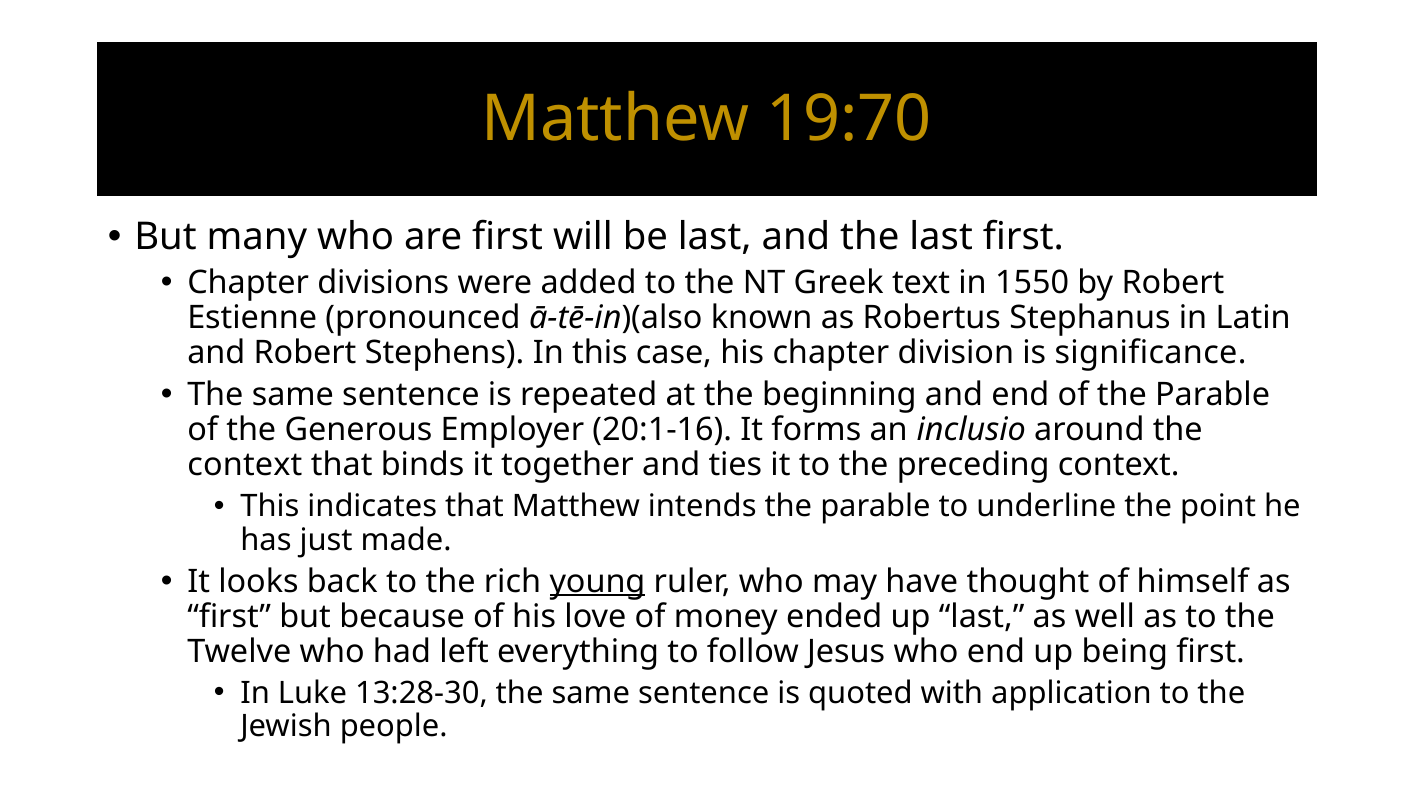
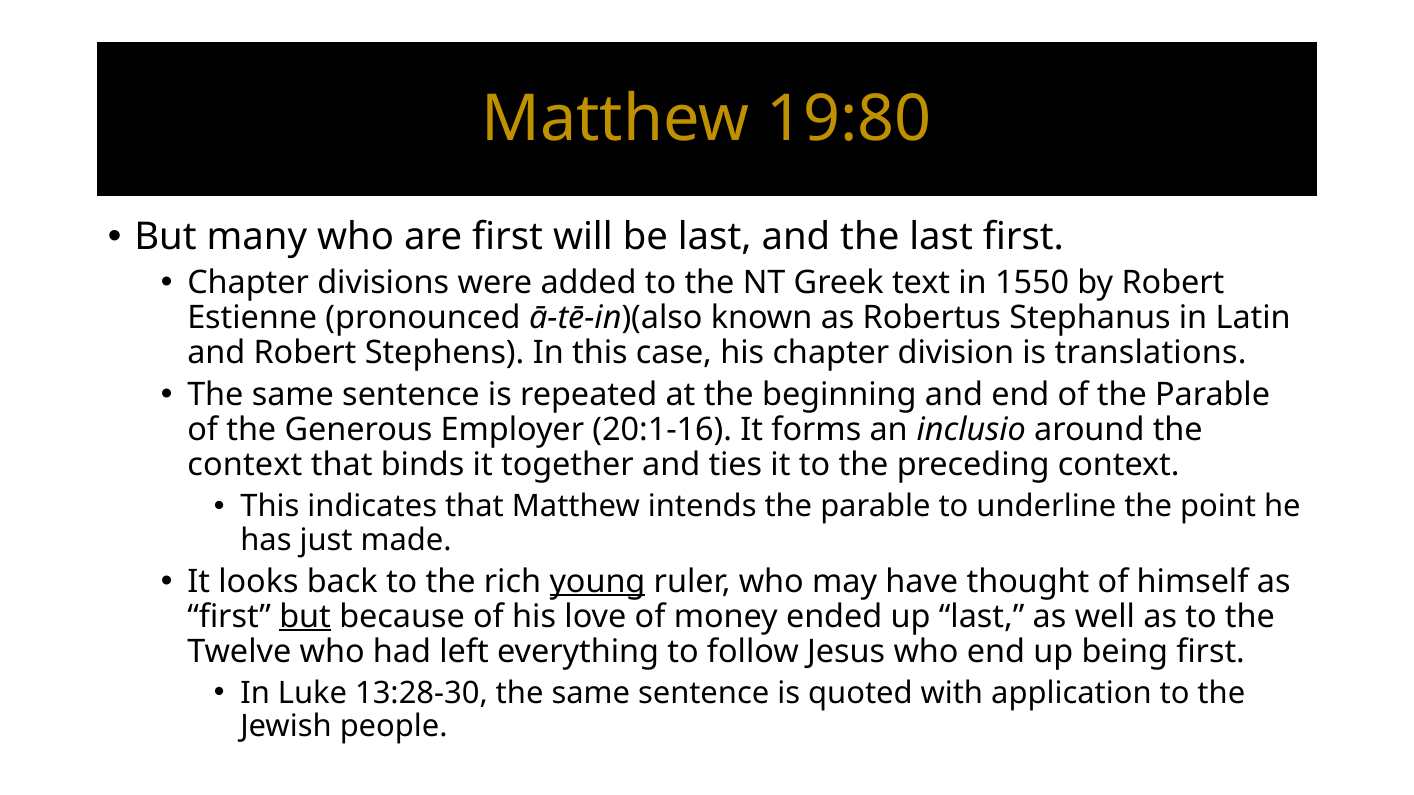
19:70: 19:70 -> 19:80
significance: significance -> translations
but at (305, 617) underline: none -> present
